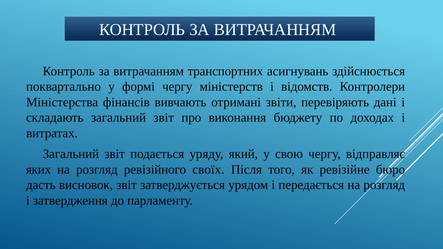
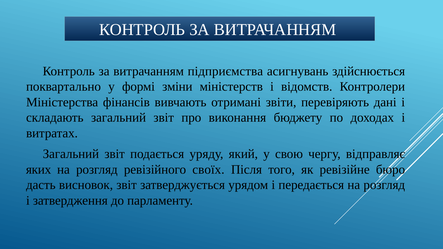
транспортних: транспортних -> підприємства
формі чергу: чергу -> зміни
